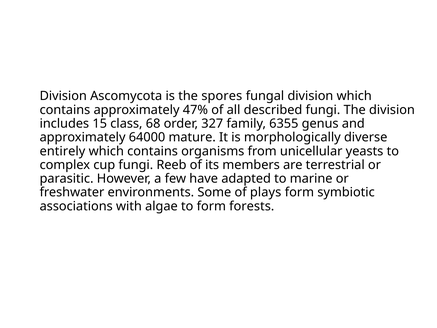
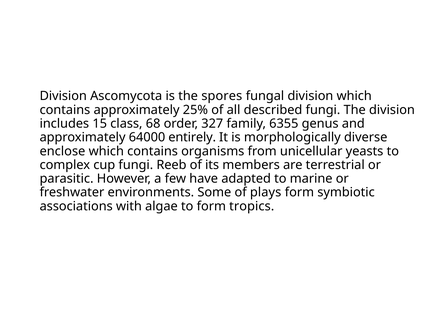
47%: 47% -> 25%
mature: mature -> entirely
entirely: entirely -> enclose
forests: forests -> tropics
